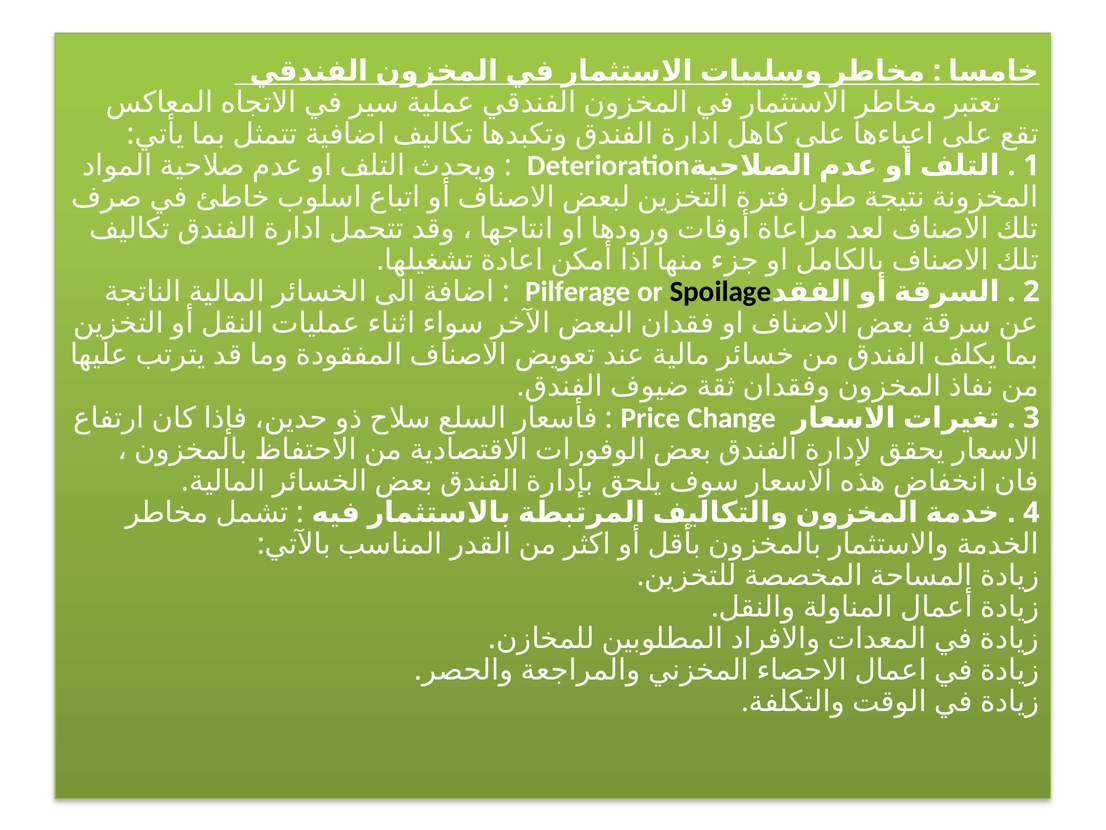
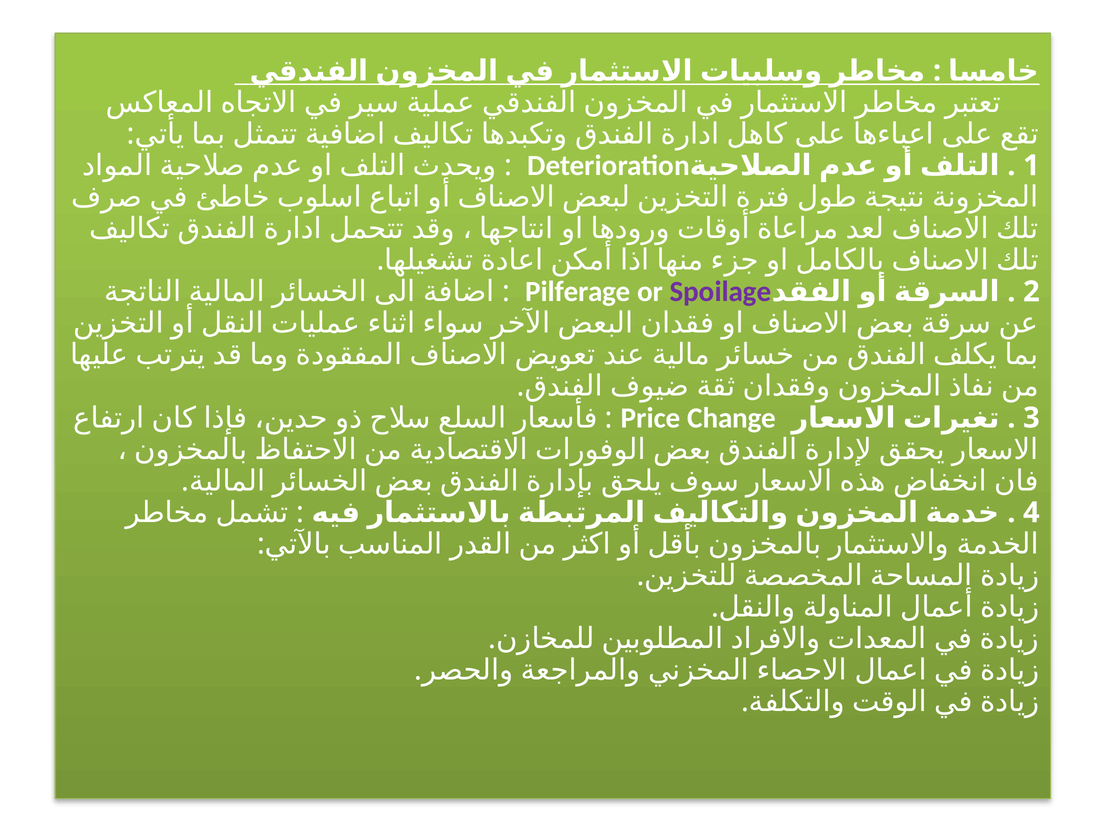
Spoilage colour: black -> purple
